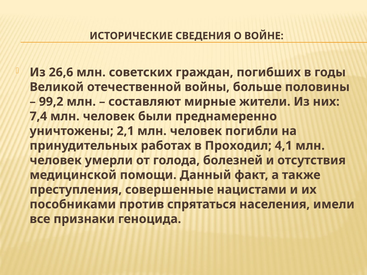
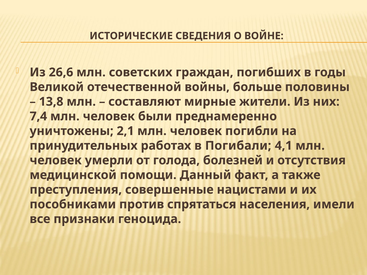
99,2: 99,2 -> 13,8
Проходил: Проходил -> Погибали
